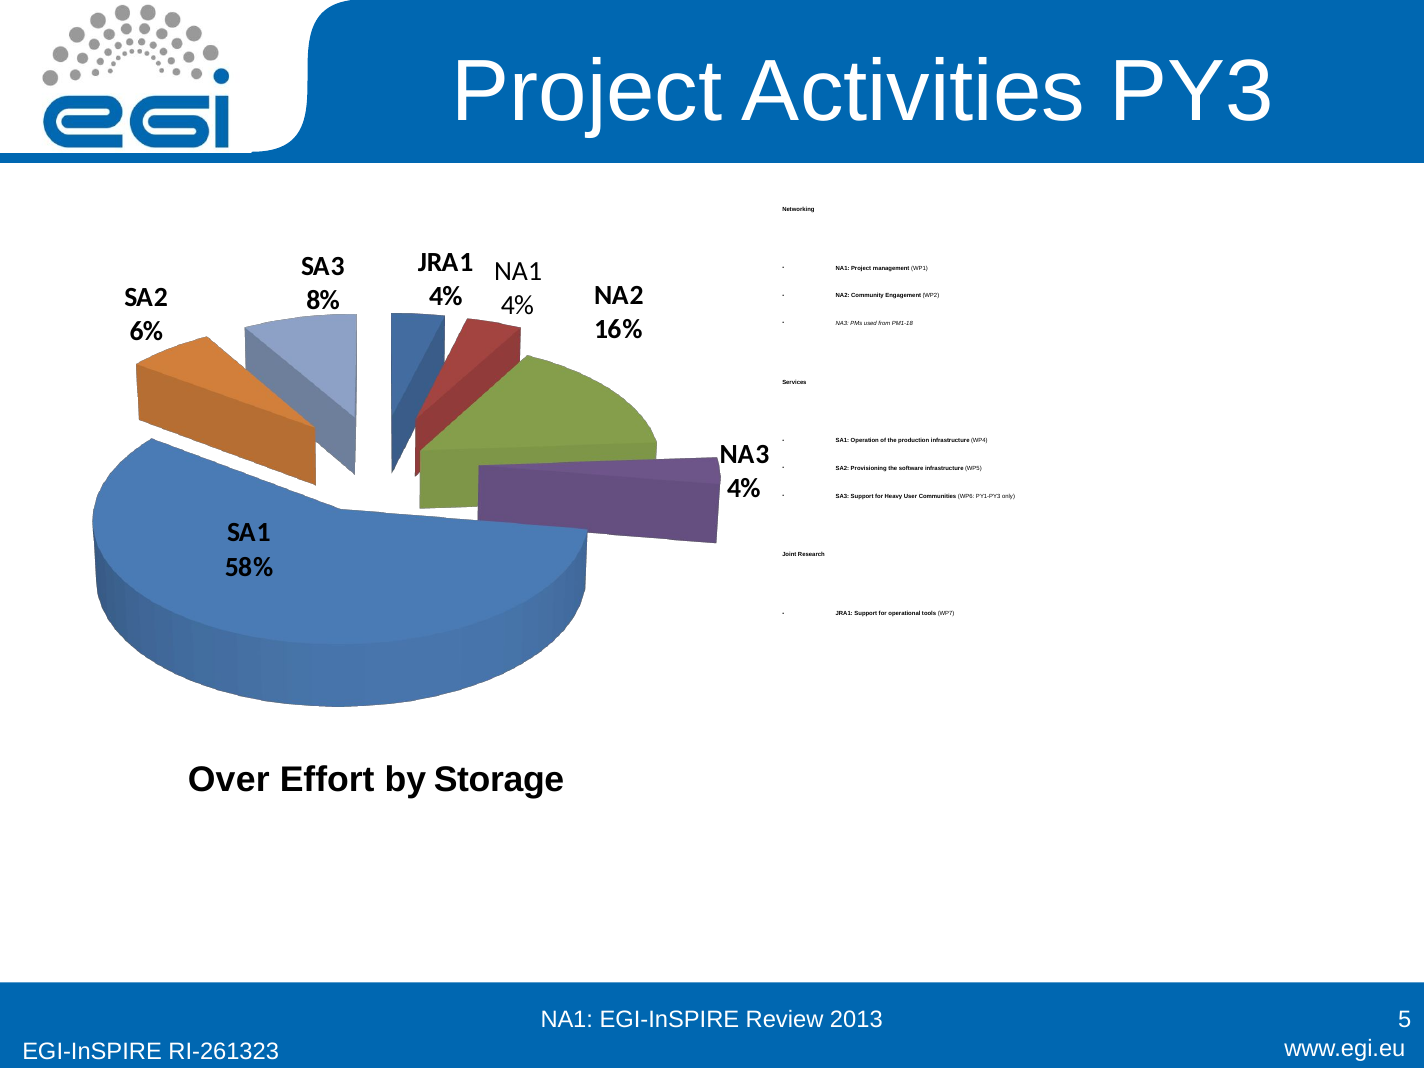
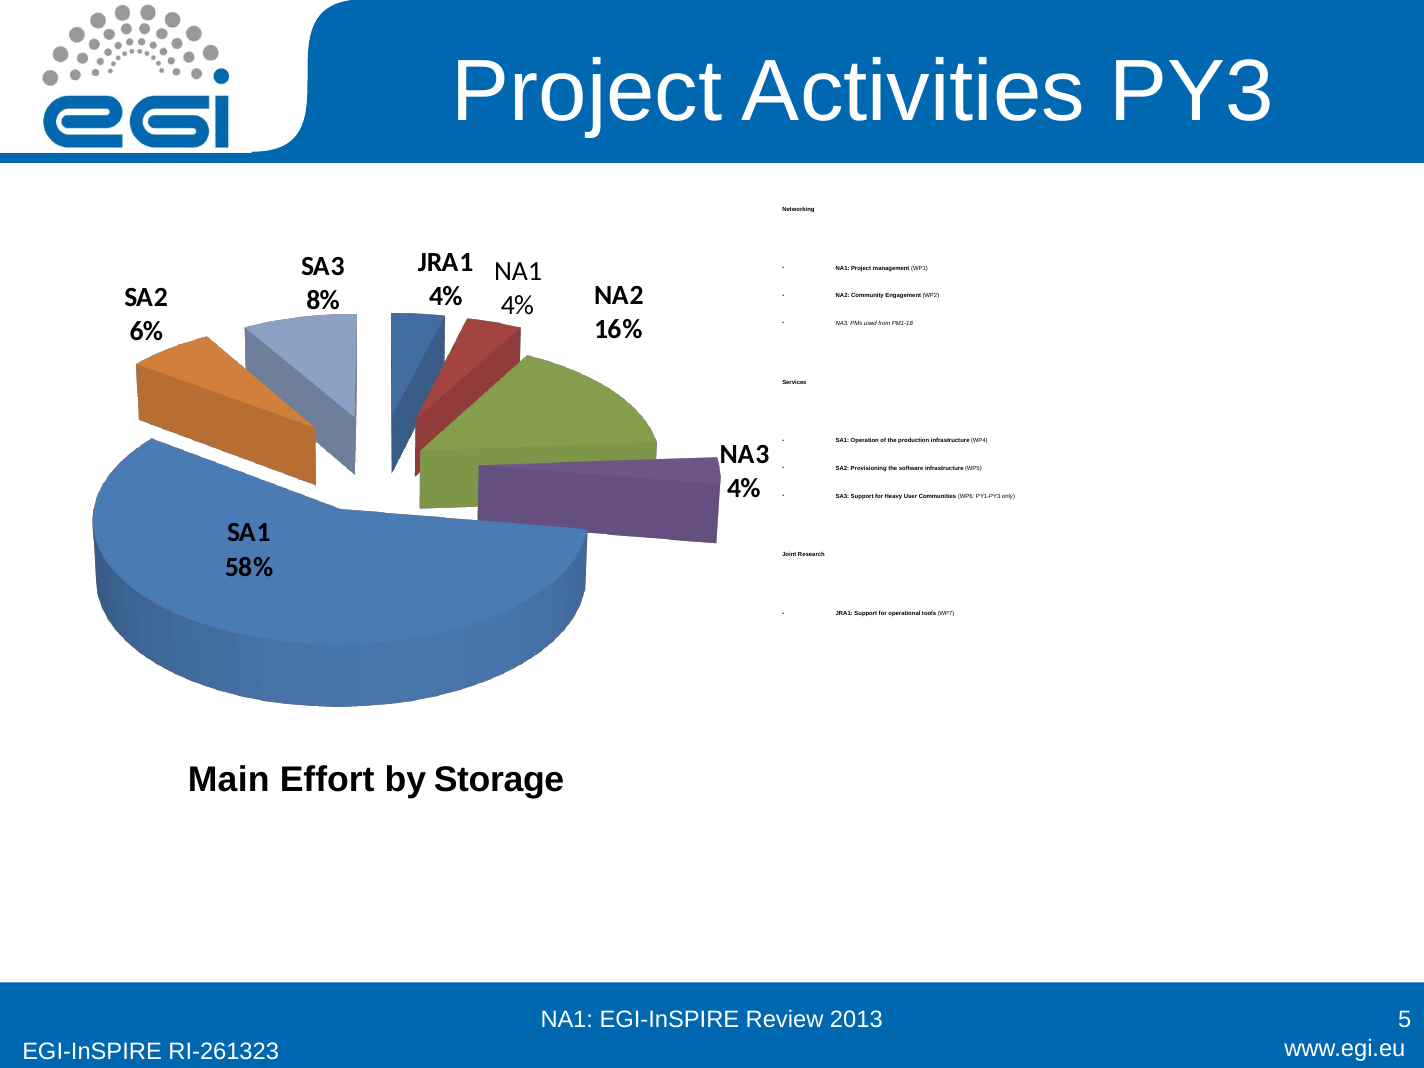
Over: Over -> Main
